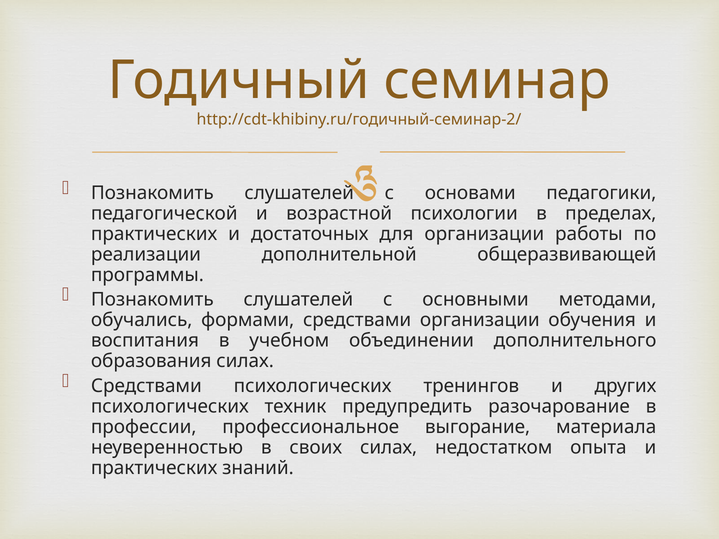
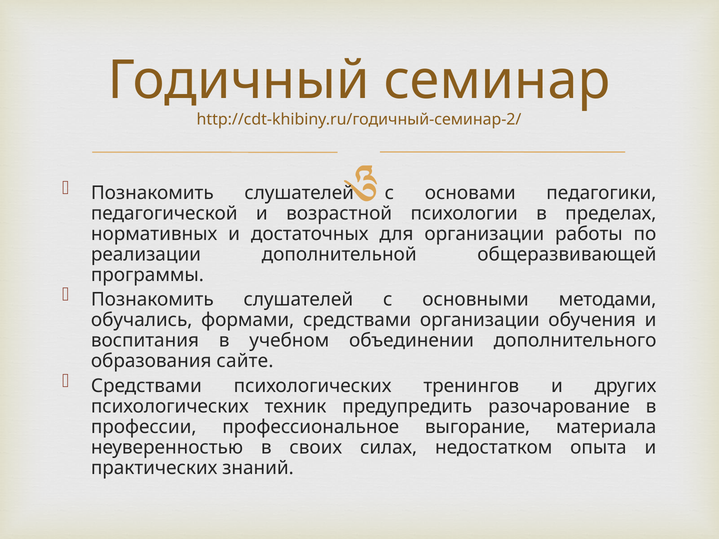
практических at (154, 234): практических -> нормативных
образования силах: силах -> сайте
